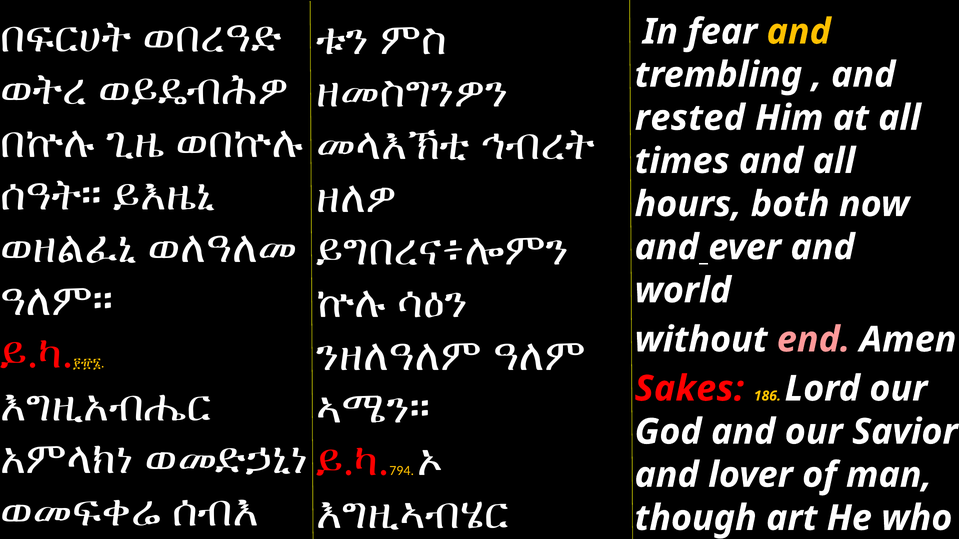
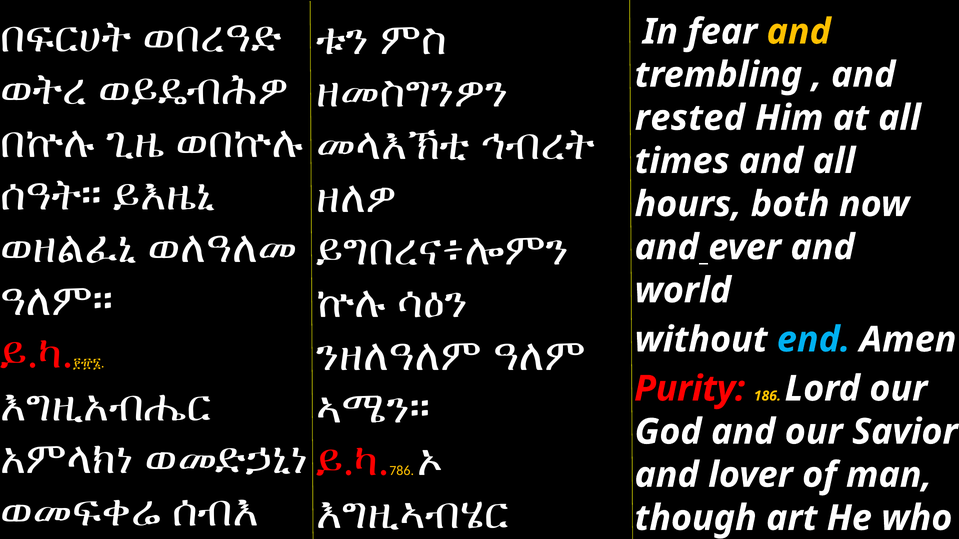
end colour: pink -> light blue
Sakes: Sakes -> Purity
794: 794 -> 786
